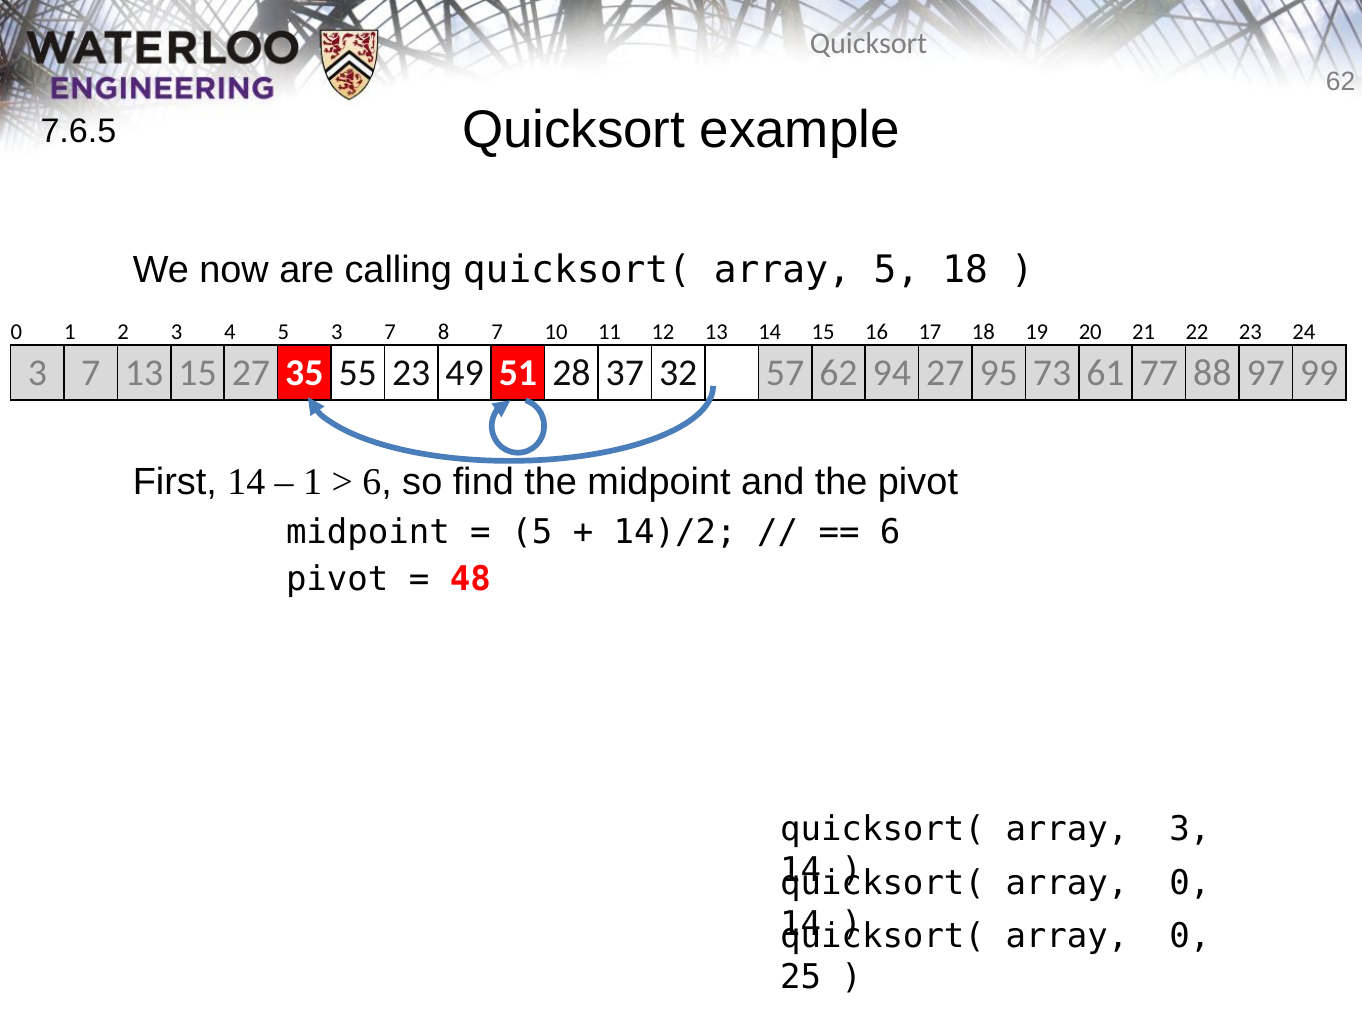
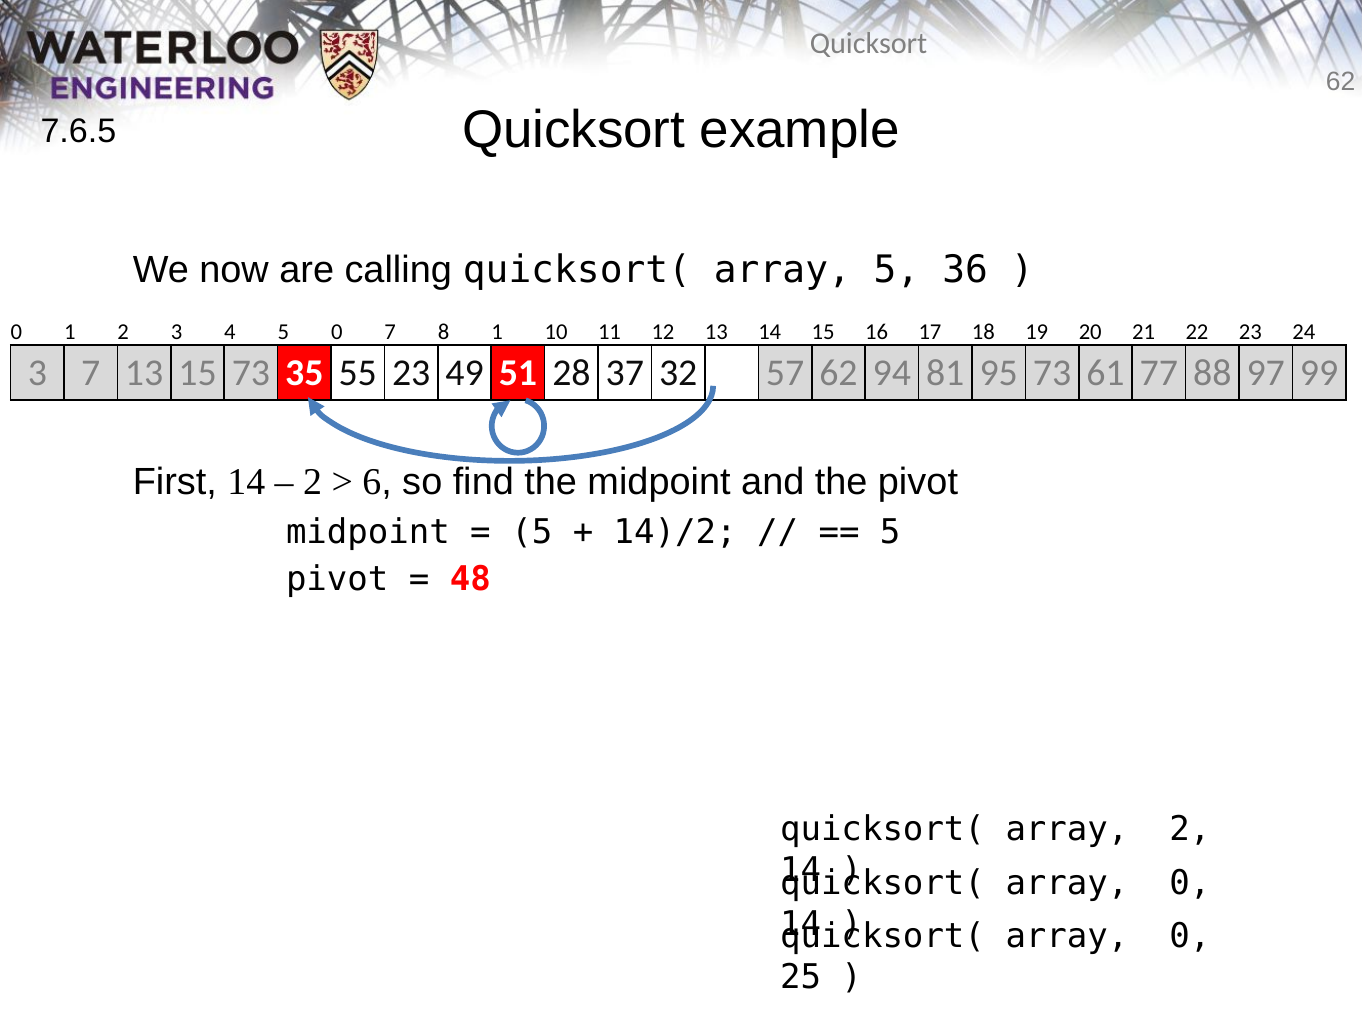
5 18: 18 -> 36
5 3: 3 -> 0
8 7: 7 -> 1
15 27: 27 -> 73
94 27: 27 -> 81
1 at (313, 482): 1 -> 2
6 at (890, 532): 6 -> 5
array 3: 3 -> 2
